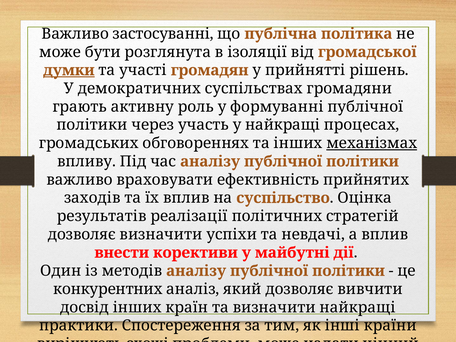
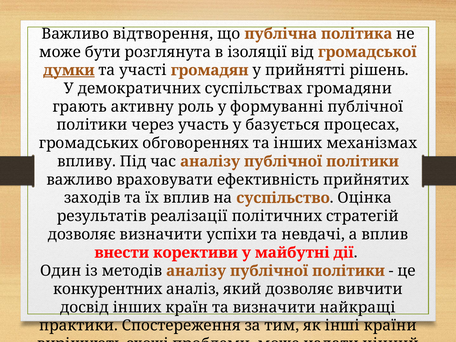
застосуванні: застосуванні -> відтворення
у найкращі: найкращі -> базується
механізмах underline: present -> none
